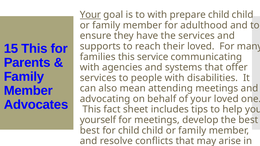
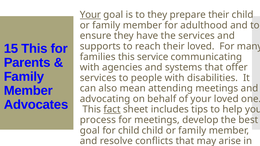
to with: with -> they
prepare child: child -> their
fact underline: none -> present
yourself at (98, 120): yourself -> process
best at (90, 131): best -> goal
